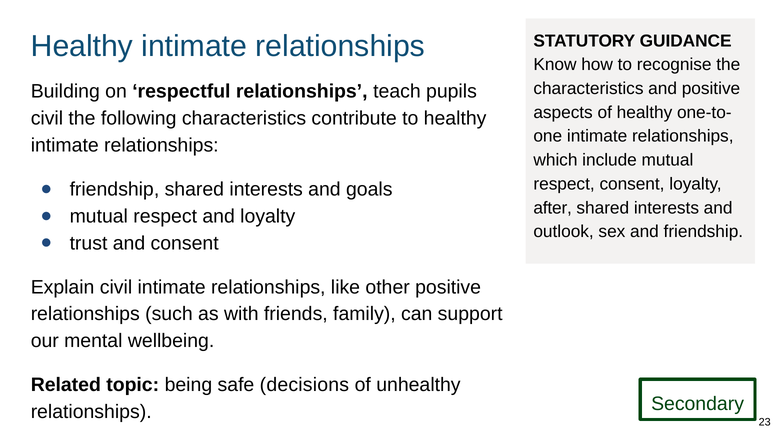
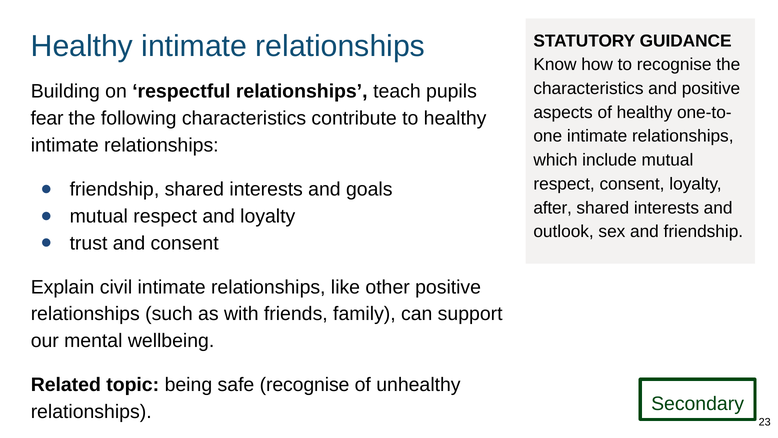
civil at (47, 118): civil -> fear
safe decisions: decisions -> recognise
